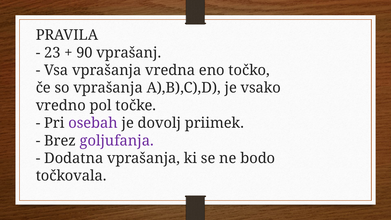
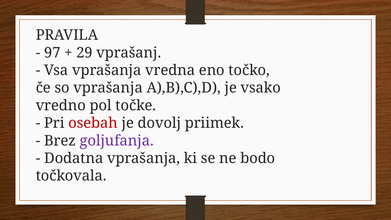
23: 23 -> 97
90: 90 -> 29
osebah colour: purple -> red
